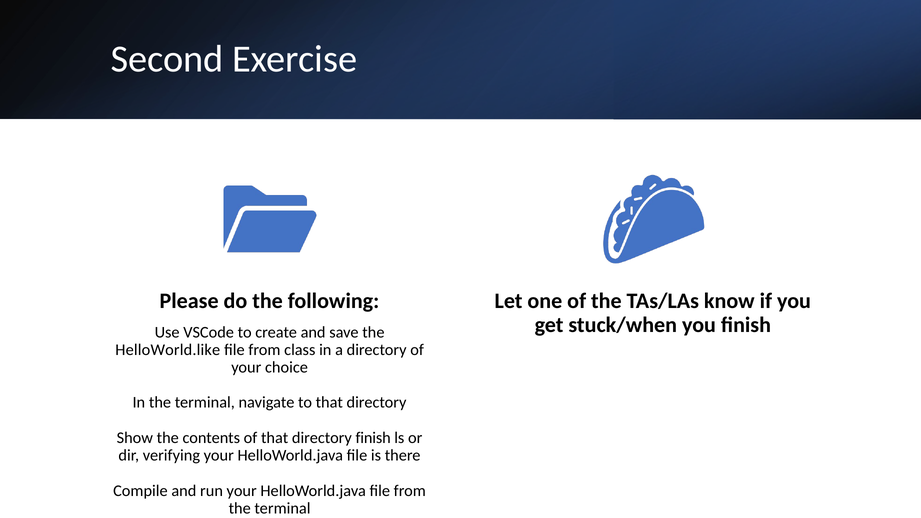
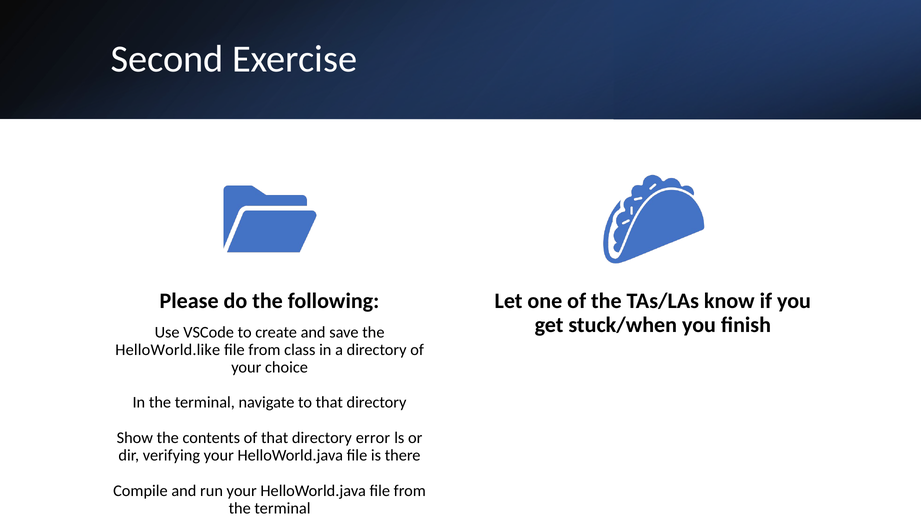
directory finish: finish -> error
